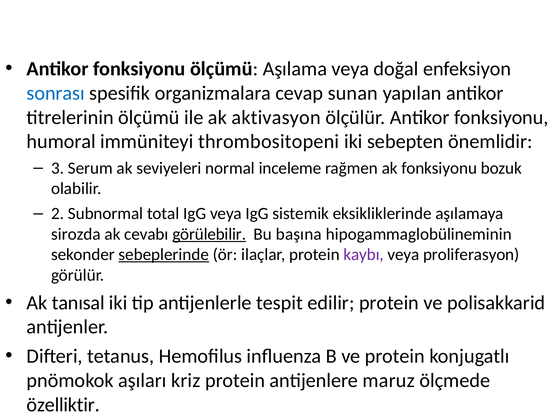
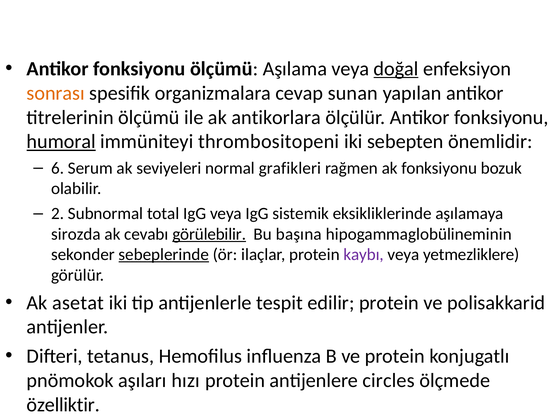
doğal underline: none -> present
sonrası colour: blue -> orange
aktivasyon: aktivasyon -> antikorlara
humoral underline: none -> present
3: 3 -> 6
inceleme: inceleme -> grafikleri
proliferasyon: proliferasyon -> yetmezliklere
tanısal: tanısal -> asetat
kriz: kriz -> hızı
maruz: maruz -> circles
